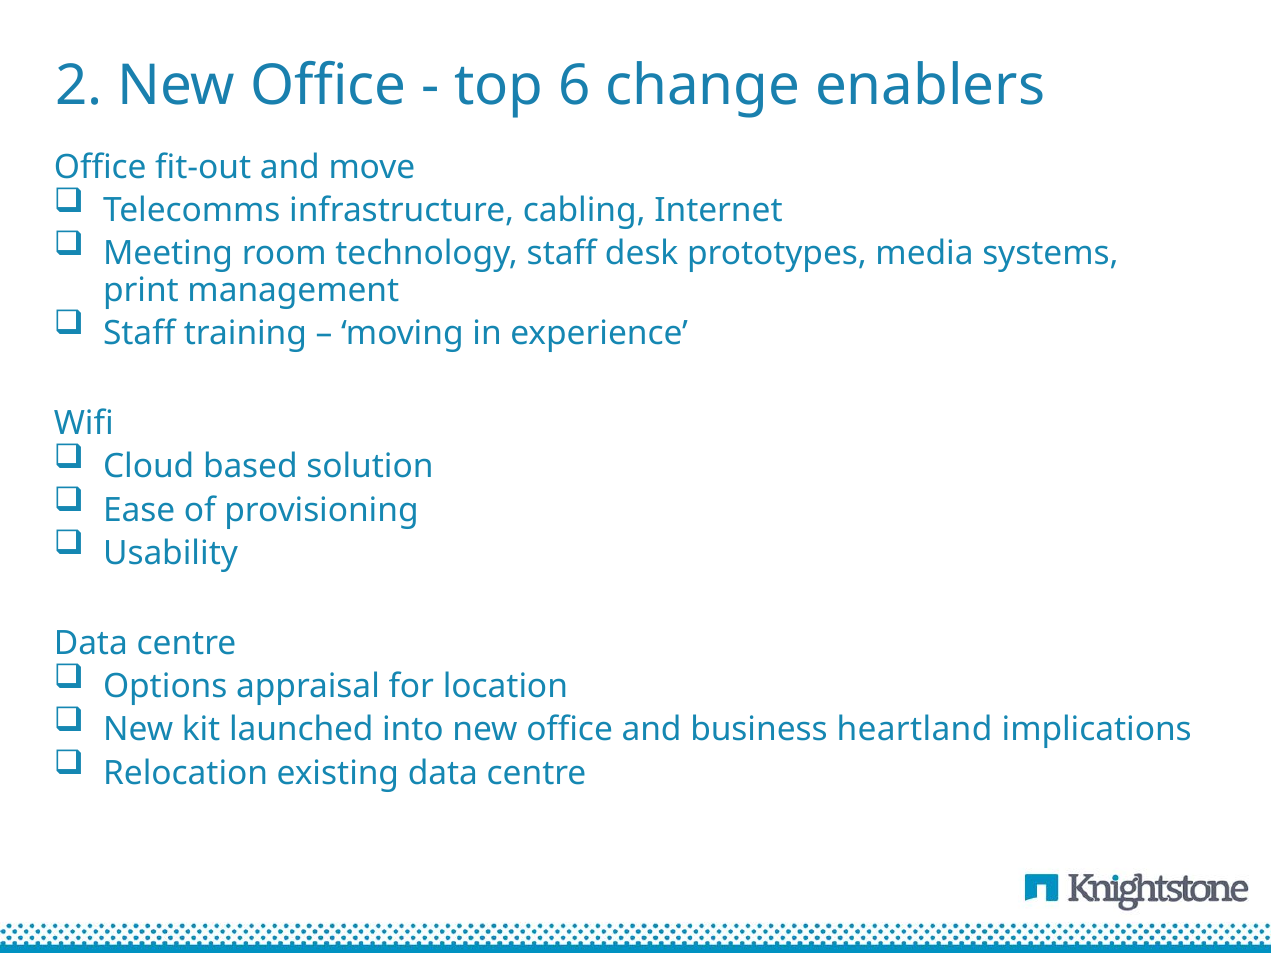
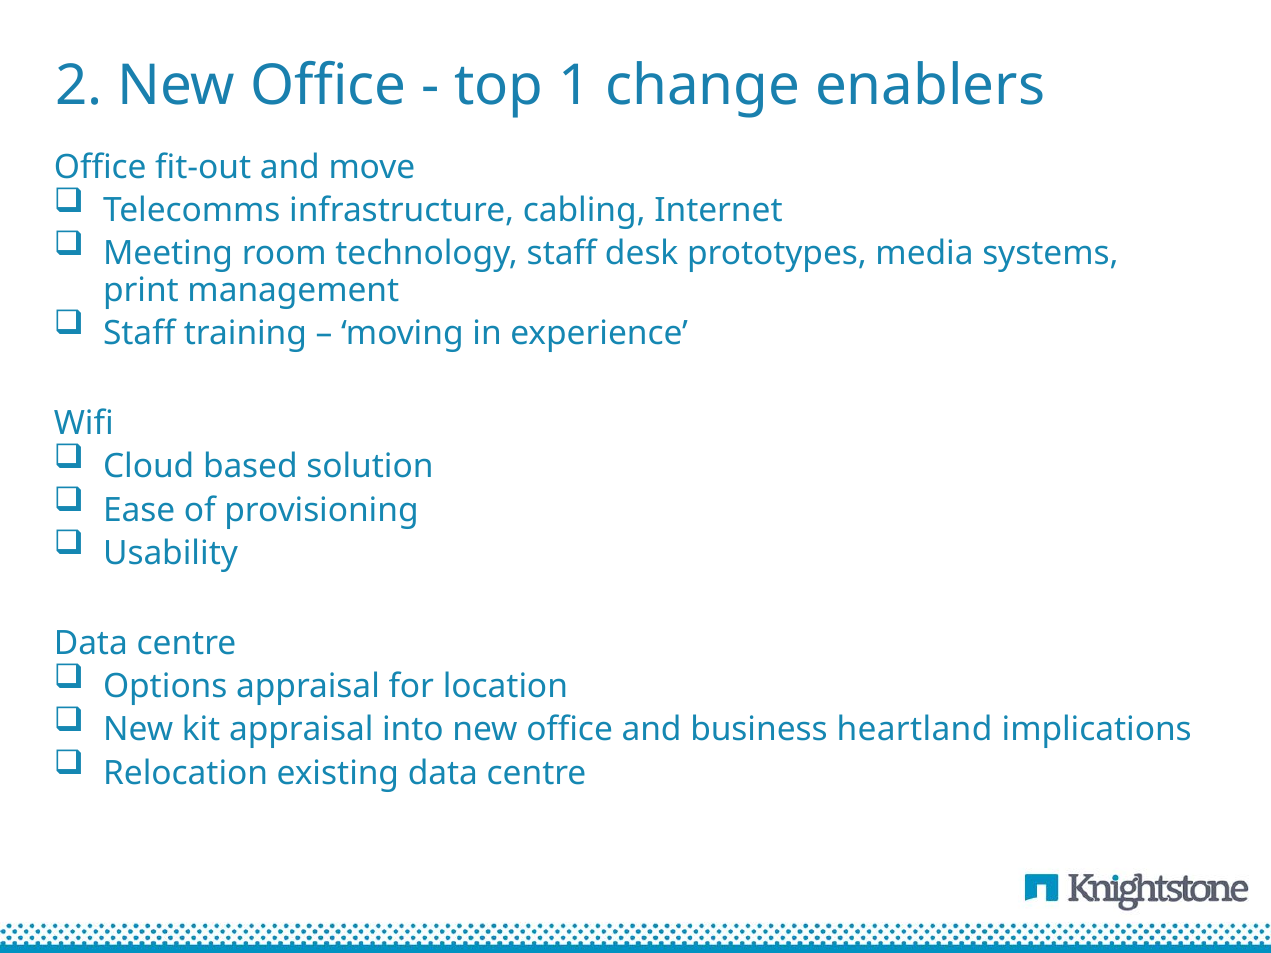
6: 6 -> 1
kit launched: launched -> appraisal
